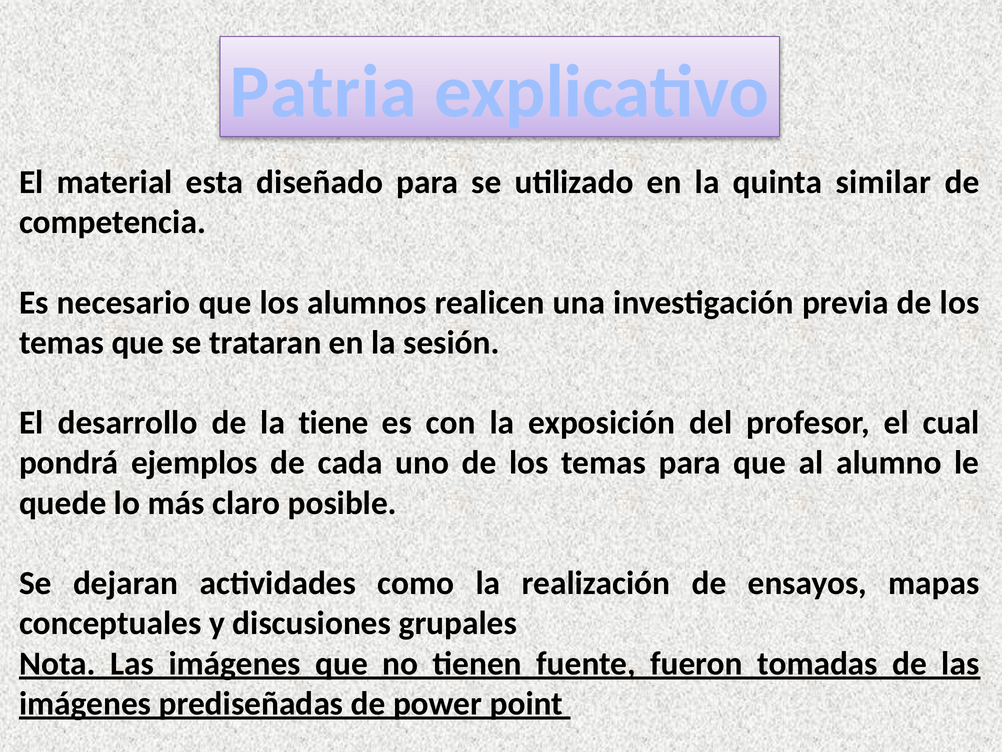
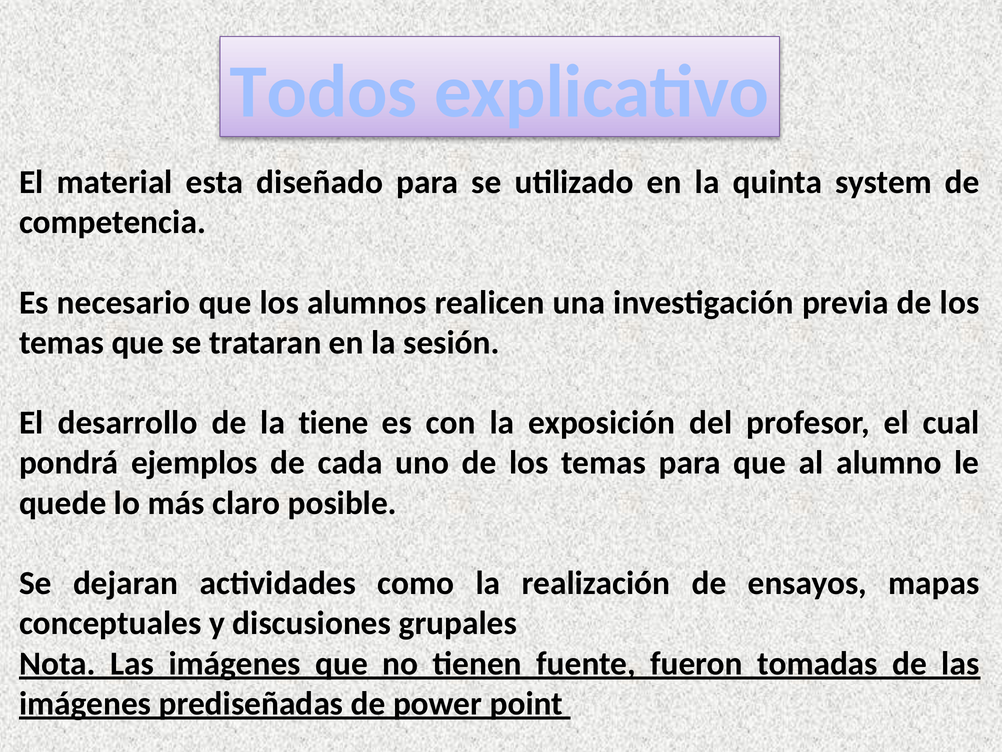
Patria: Patria -> Todos
similar: similar -> system
